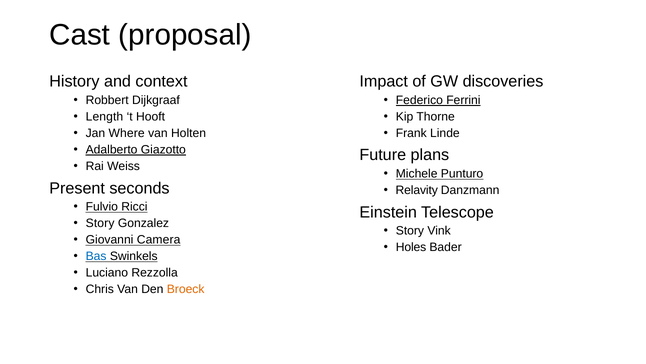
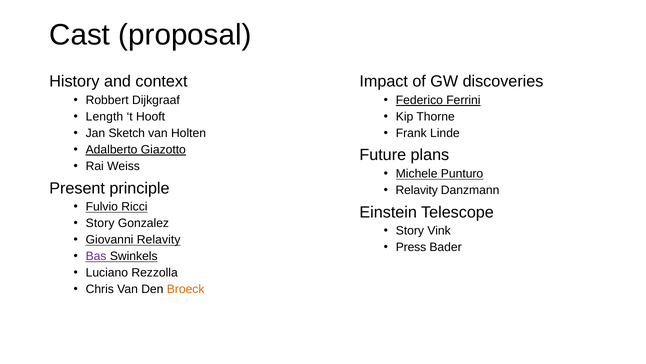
Where: Where -> Sketch
seconds: seconds -> principle
Giovanni Camera: Camera -> Relavity
Holes: Holes -> Press
Bas colour: blue -> purple
